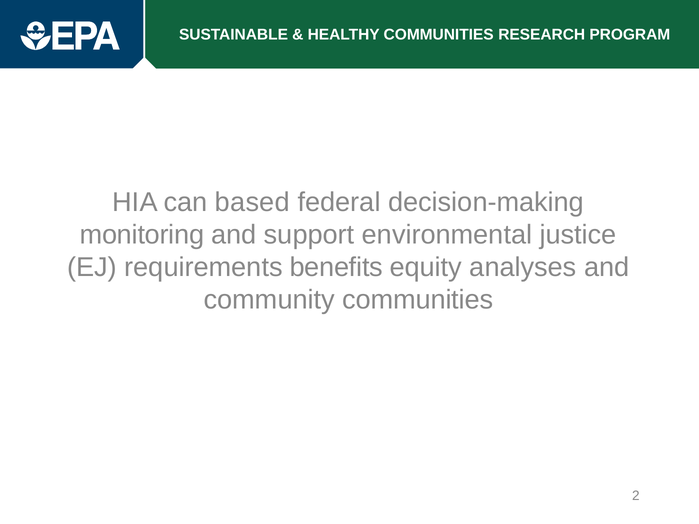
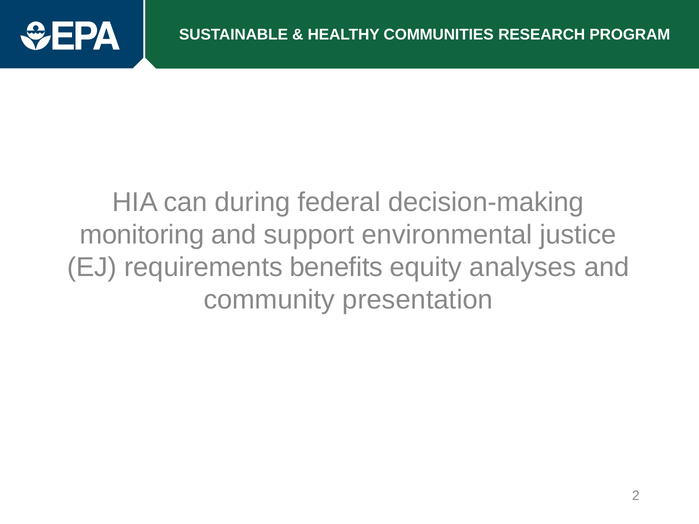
based: based -> during
community communities: communities -> presentation
